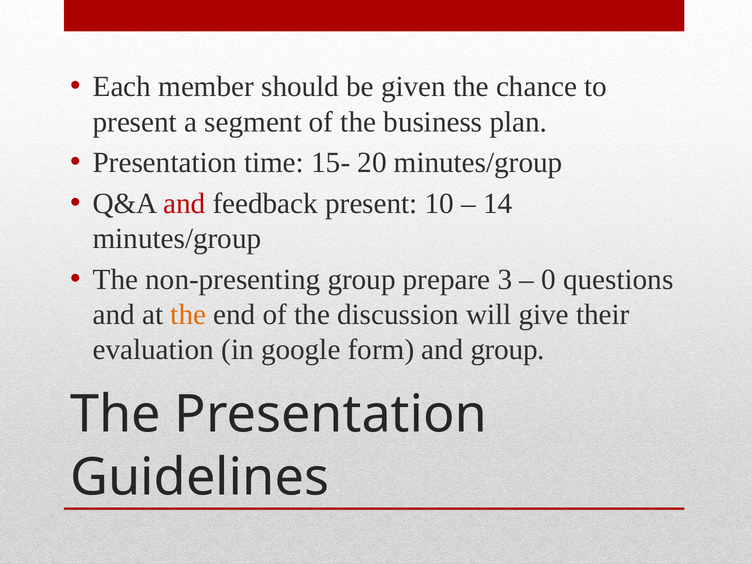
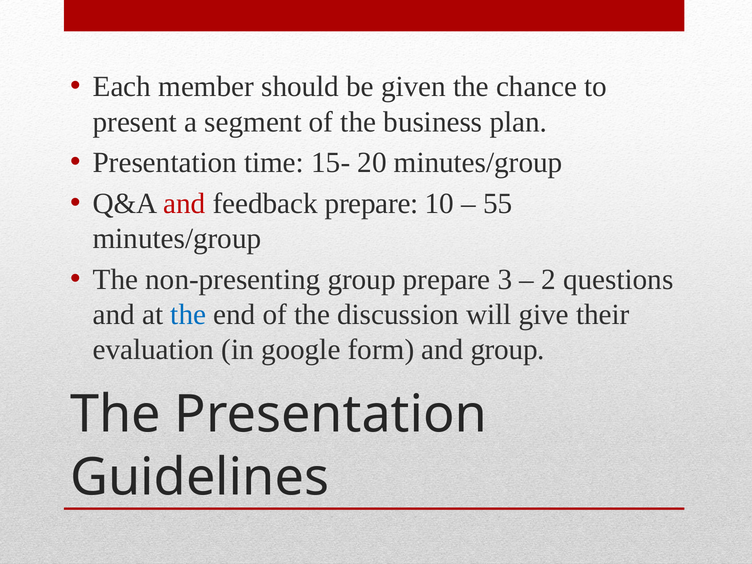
feedback present: present -> prepare
14: 14 -> 55
0: 0 -> 2
the at (188, 315) colour: orange -> blue
